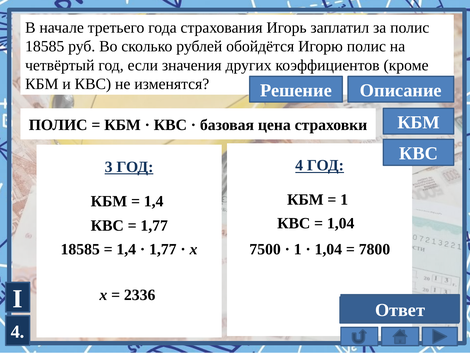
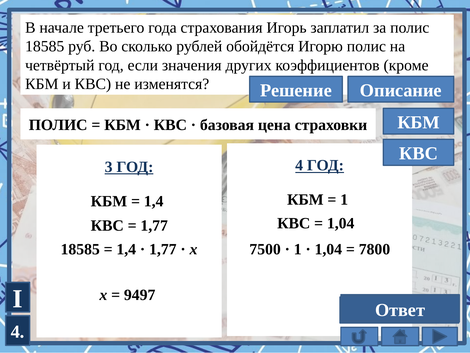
2336: 2336 -> 9497
